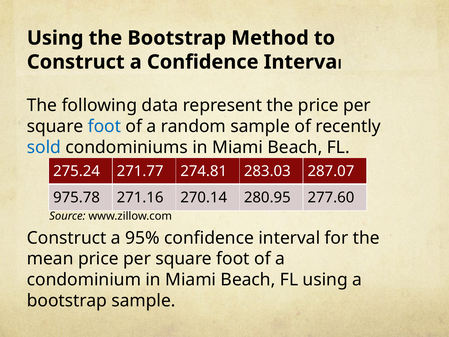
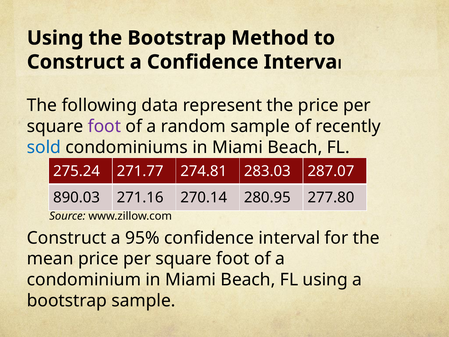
foot at (104, 126) colour: blue -> purple
975.78: 975.78 -> 890.03
277.60: 277.60 -> 277.80
